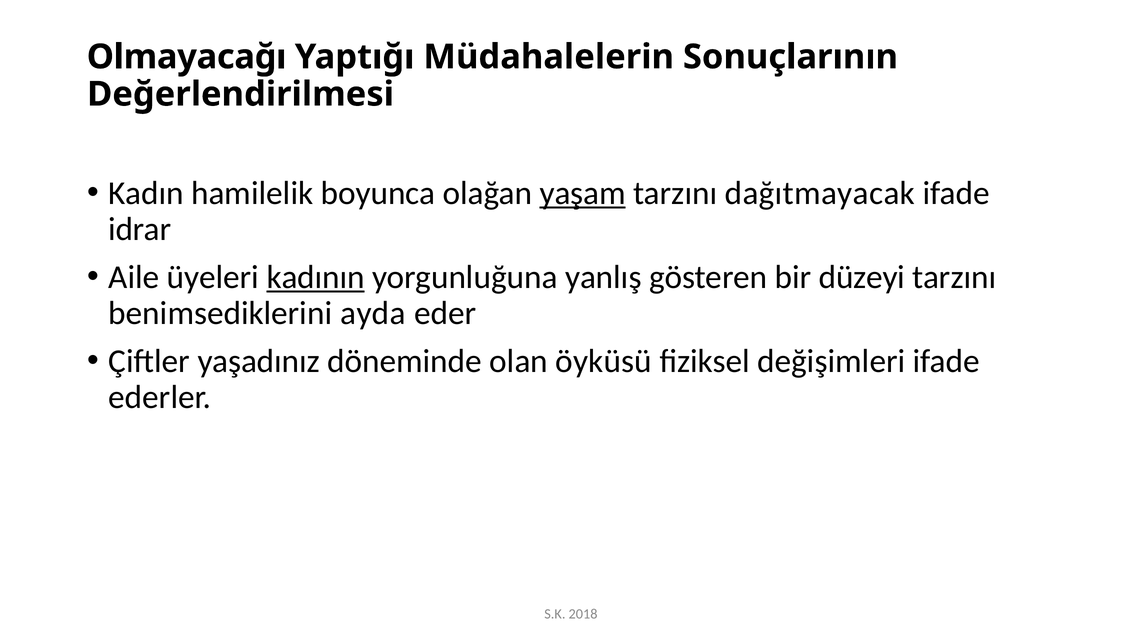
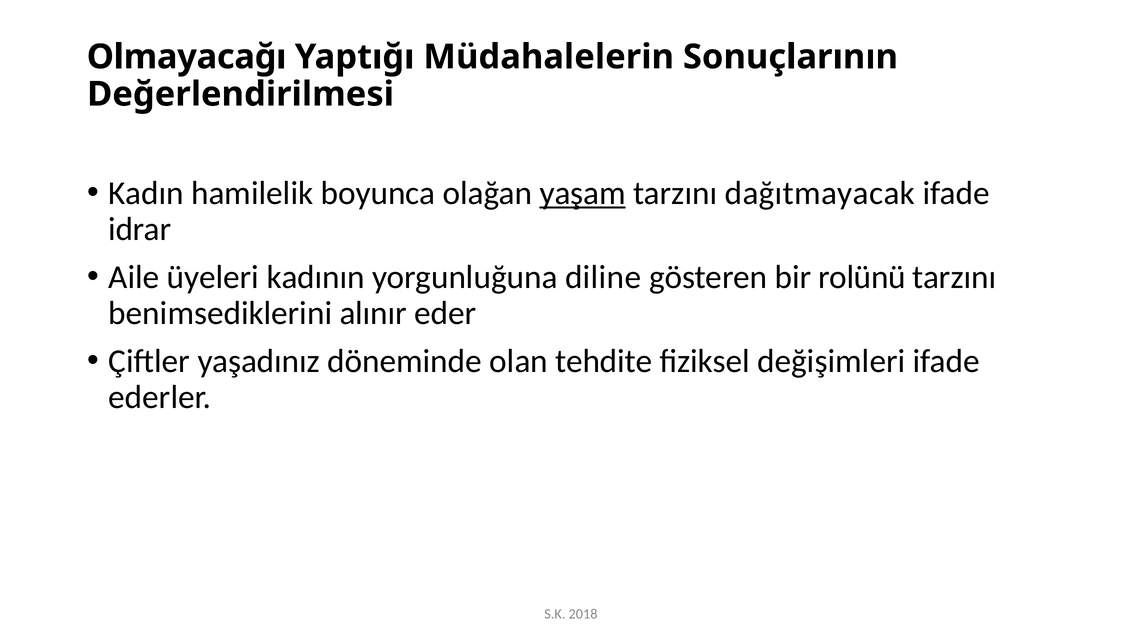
kadının underline: present -> none
yanlış: yanlış -> diline
düzeyi: düzeyi -> rolünü
ayda: ayda -> alınır
öyküsü: öyküsü -> tehdite
